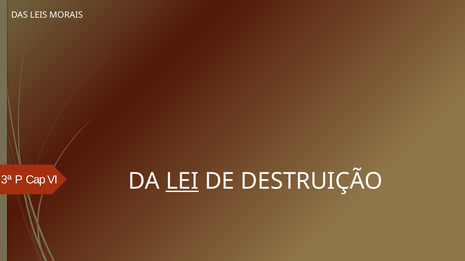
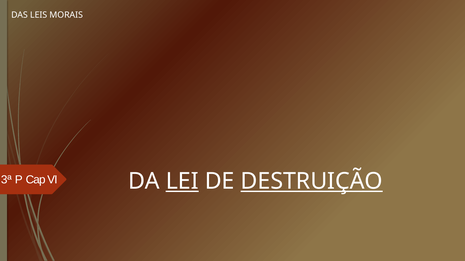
DESTRUIÇÃO underline: none -> present
